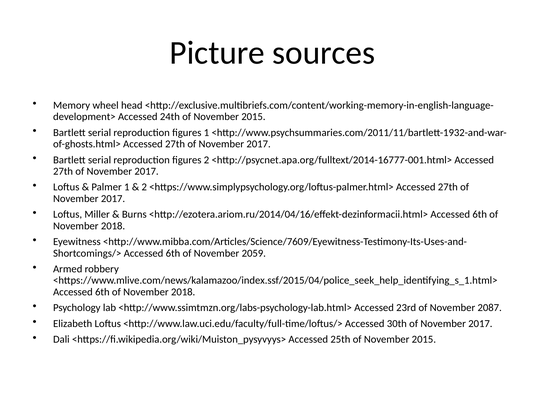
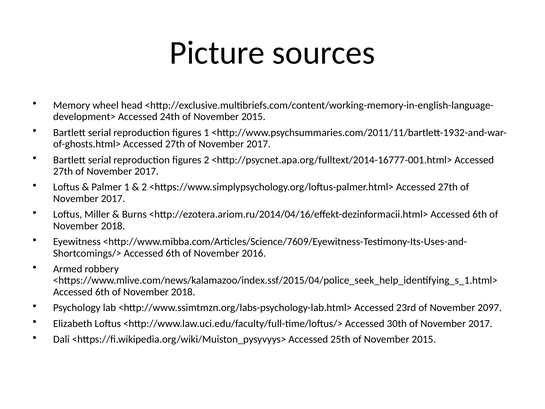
2059: 2059 -> 2016
2087: 2087 -> 2097
